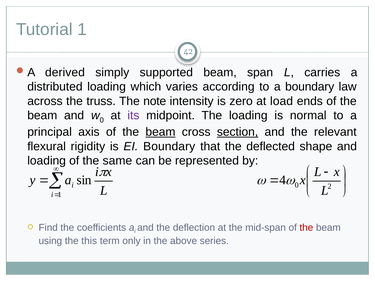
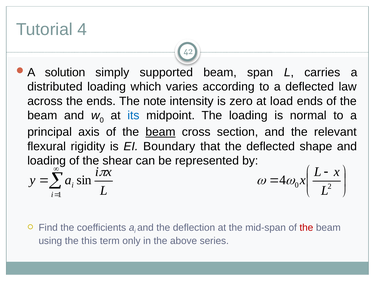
Tutorial 1: 1 -> 4
derived: derived -> solution
a boundary: boundary -> deflected
the truss: truss -> ends
its colour: purple -> blue
section underline: present -> none
same: same -> shear
